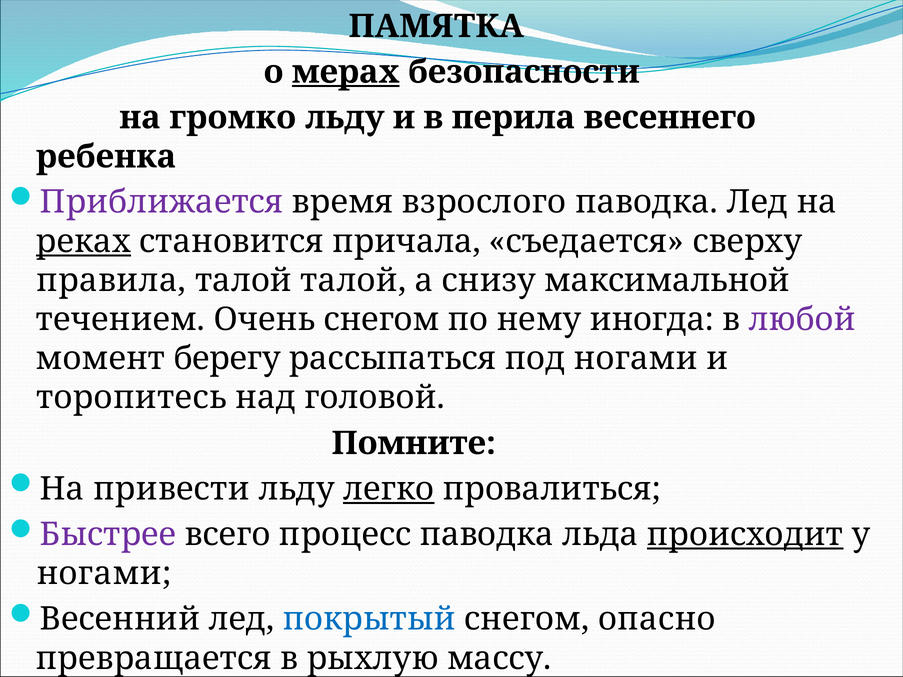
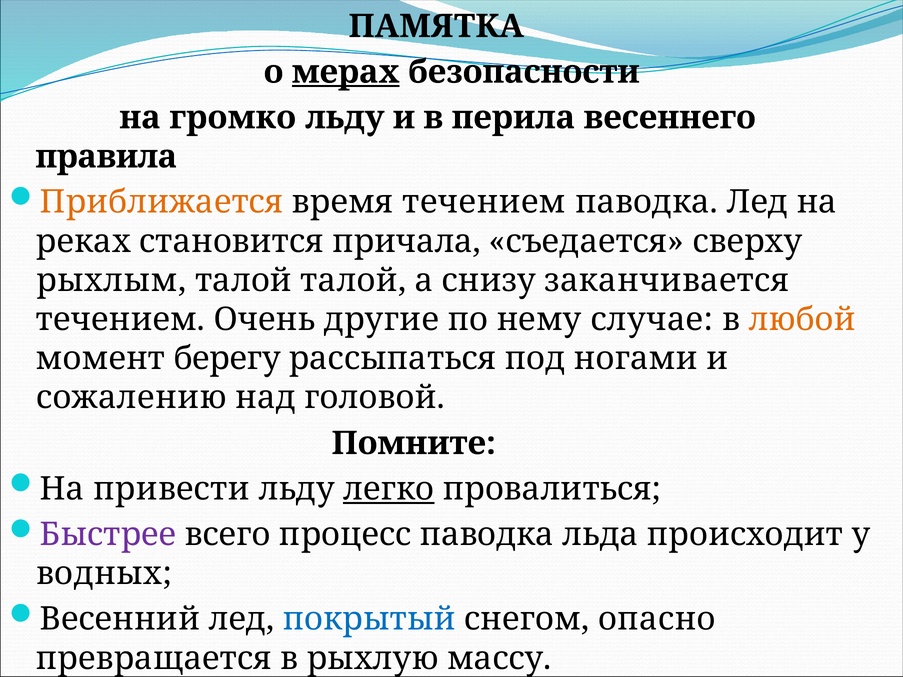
ребенка: ребенка -> правила
Приближается colour: purple -> orange
время взрослого: взрослого -> течением
реках underline: present -> none
правила: правила -> рыхлым
максимальной: максимальной -> заканчивается
Очень снегом: снегом -> другие
иногда: иногда -> случае
любой colour: purple -> orange
торопитесь: торопитесь -> сожалению
происходит underline: present -> none
ногами at (104, 574): ногами -> водных
